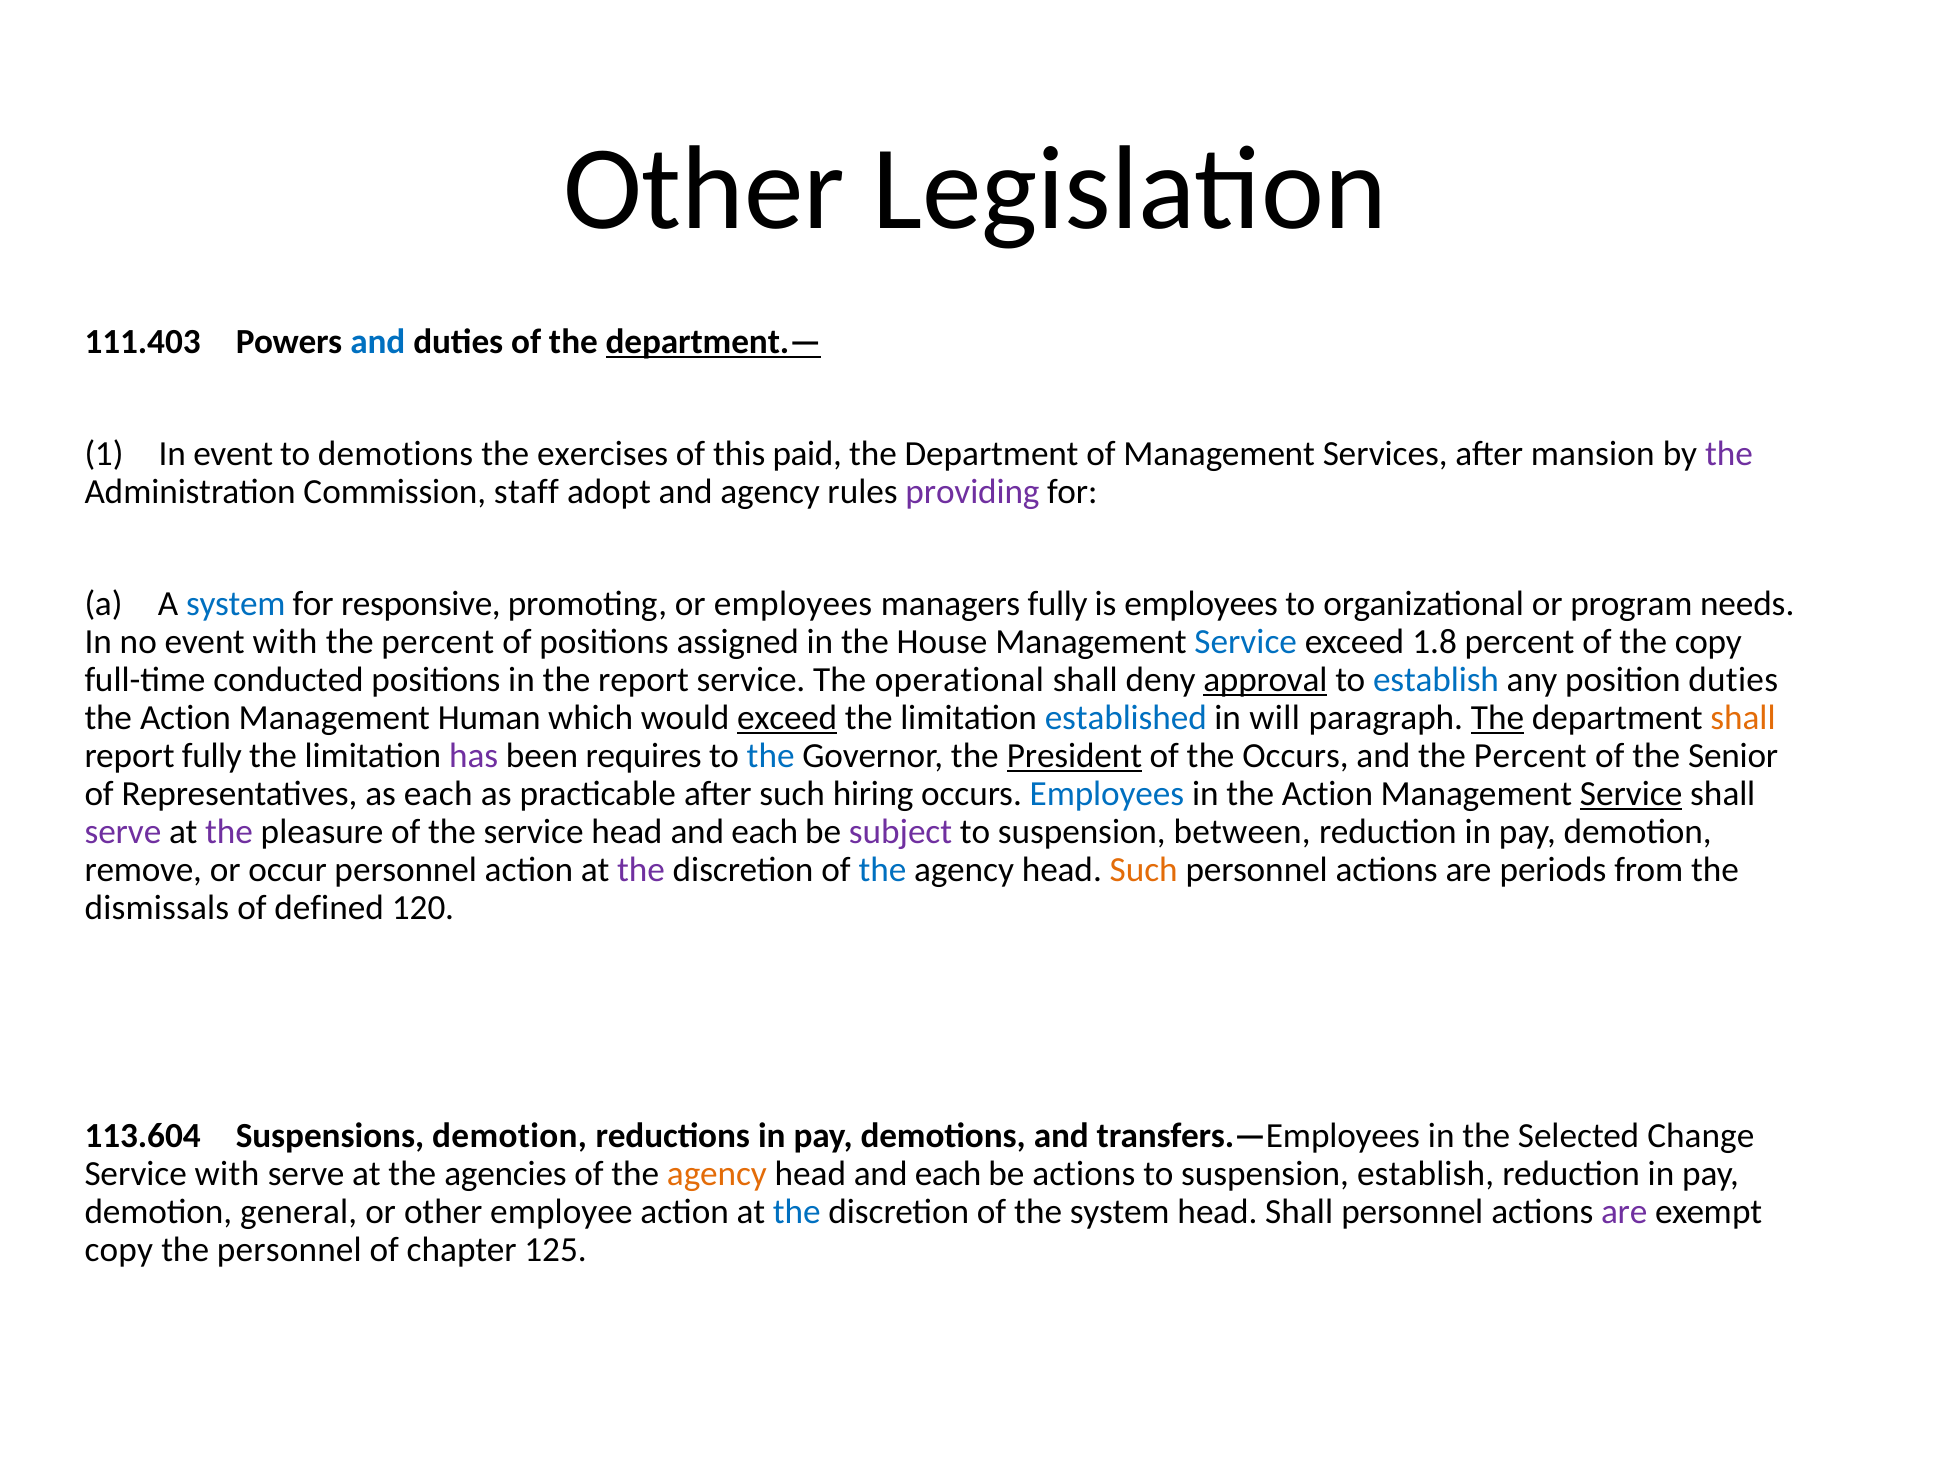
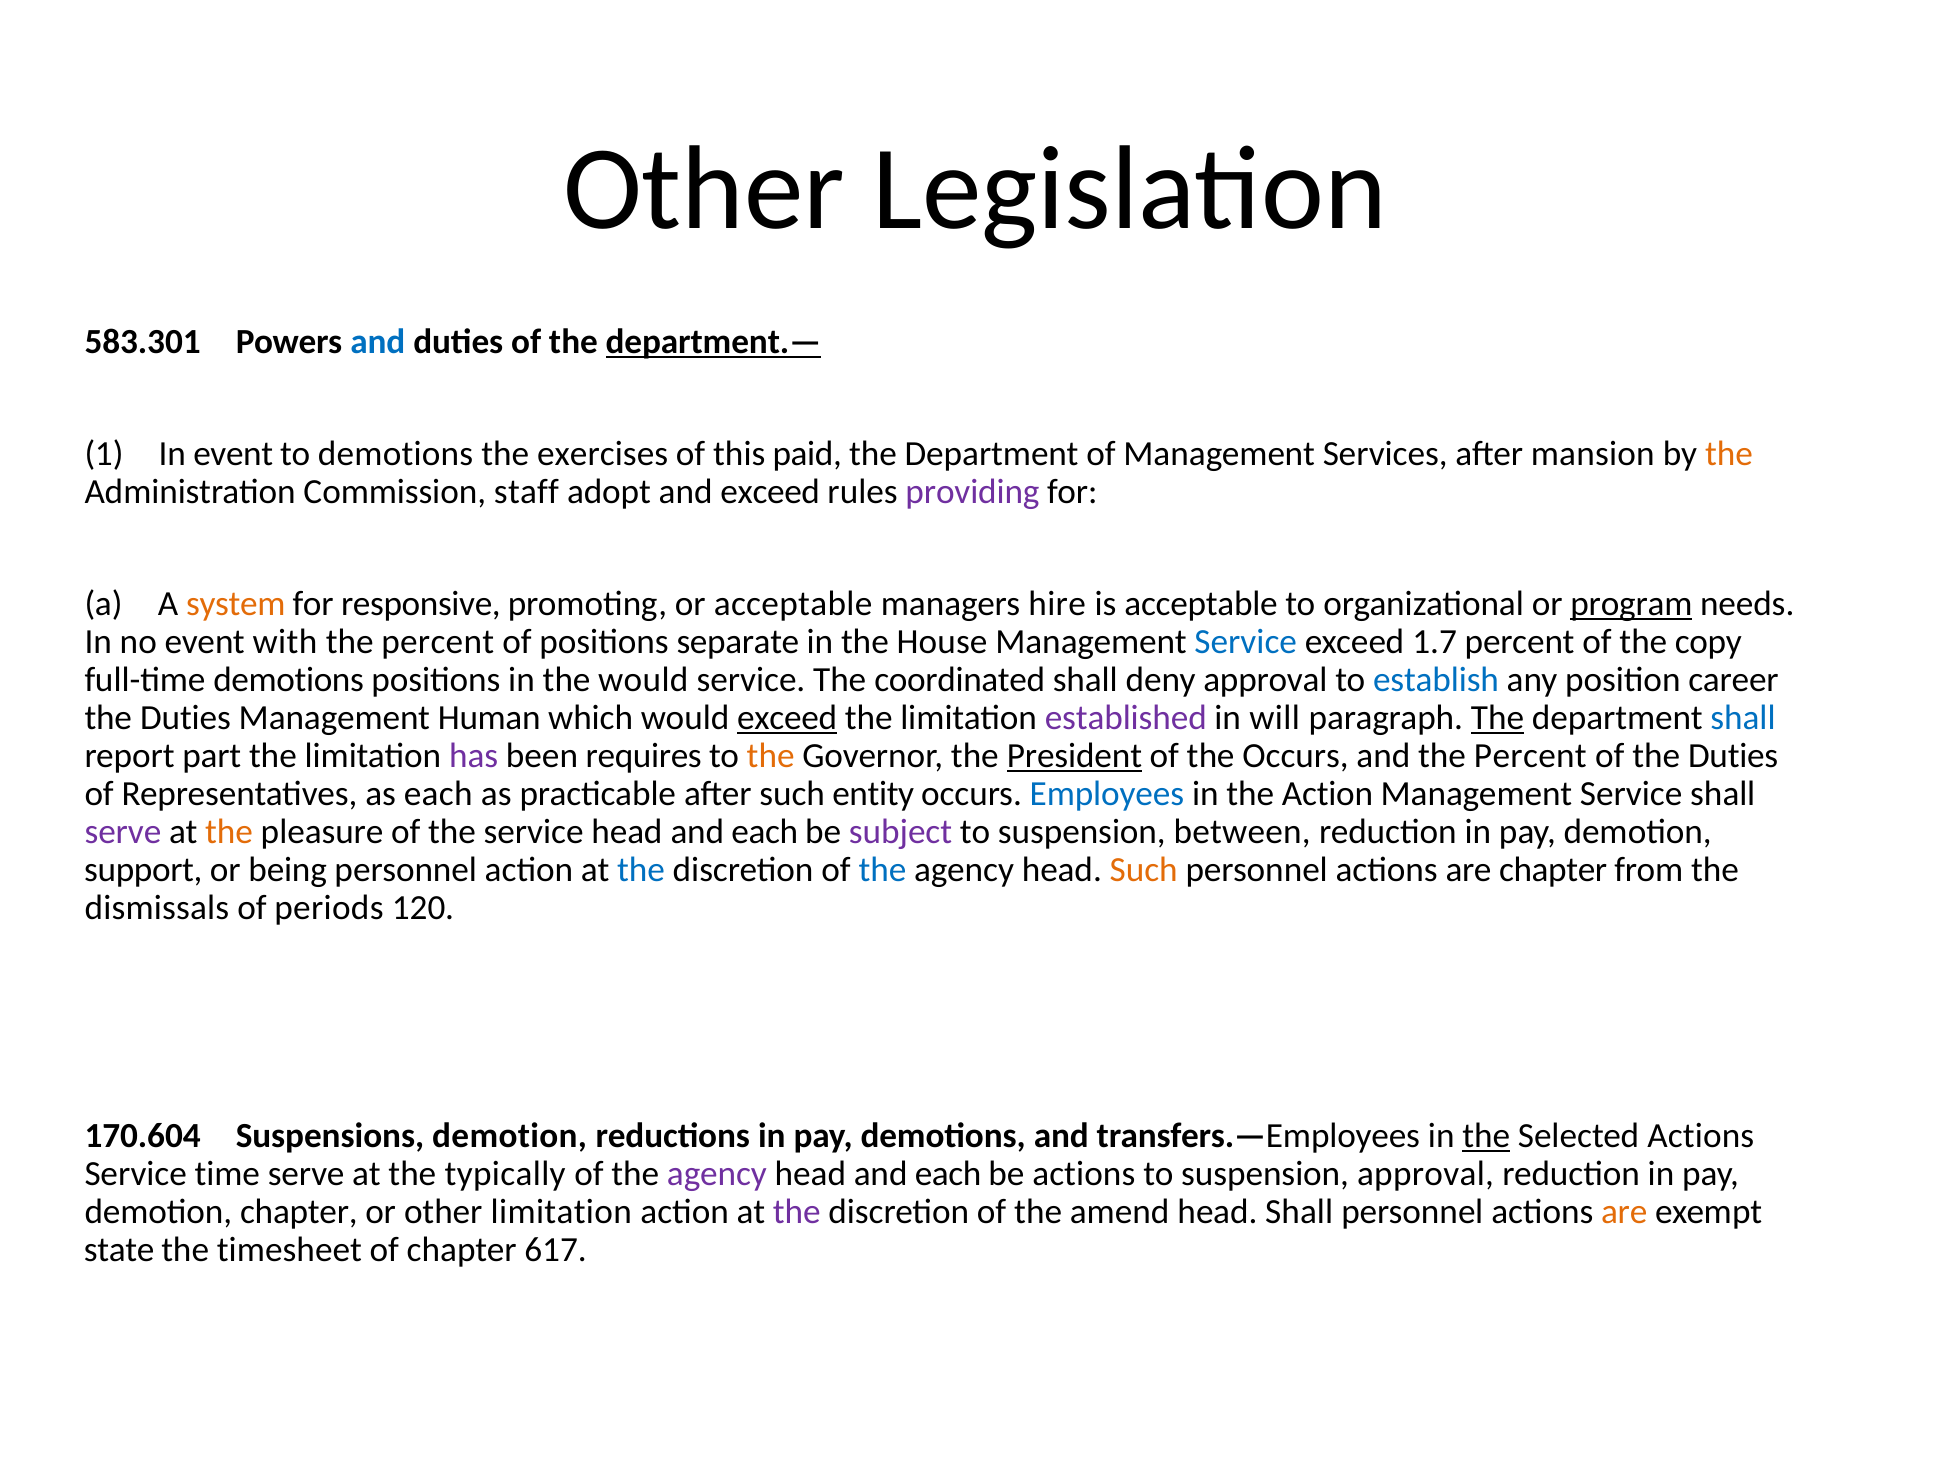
111.403: 111.403 -> 583.301
the at (1729, 454) colour: purple -> orange
and agency: agency -> exceed
system at (236, 604) colour: blue -> orange
or employees: employees -> acceptable
managers fully: fully -> hire
is employees: employees -> acceptable
program underline: none -> present
assigned: assigned -> separate
1.8: 1.8 -> 1.7
full-time conducted: conducted -> demotions
the report: report -> would
operational: operational -> coordinated
approval at (1265, 680) underline: present -> none
position duties: duties -> career
Action at (186, 718): Action -> Duties
established colour: blue -> purple
shall at (1743, 718) colour: orange -> blue
report fully: fully -> part
the at (771, 756) colour: blue -> orange
of the Senior: Senior -> Duties
hiring: hiring -> entity
Service at (1631, 794) underline: present -> none
the at (229, 832) colour: purple -> orange
remove: remove -> support
occur: occur -> being
the at (641, 870) colour: purple -> blue
are periods: periods -> chapter
defined: defined -> periods
113.604: 113.604 -> 170.604
the at (1486, 1136) underline: none -> present
Selected Change: Change -> Actions
Service with: with -> time
agencies: agencies -> typically
agency at (717, 1174) colour: orange -> purple
suspension establish: establish -> approval
demotion general: general -> chapter
other employee: employee -> limitation
the at (797, 1212) colour: blue -> purple
the system: system -> amend
are at (1624, 1212) colour: purple -> orange
copy at (119, 1250): copy -> state
the personnel: personnel -> timesheet
125: 125 -> 617
